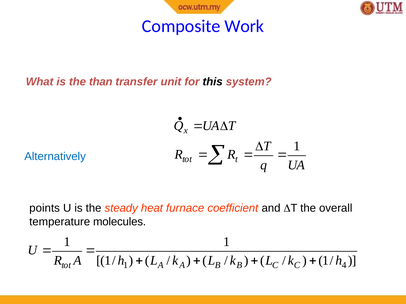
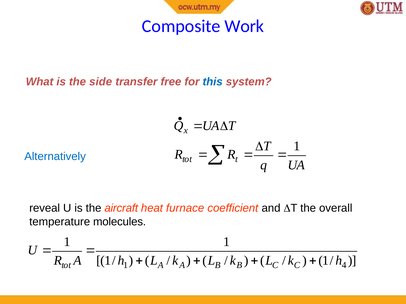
than: than -> side
unit: unit -> free
this colour: black -> blue
points: points -> reveal
steady: steady -> aircraft
